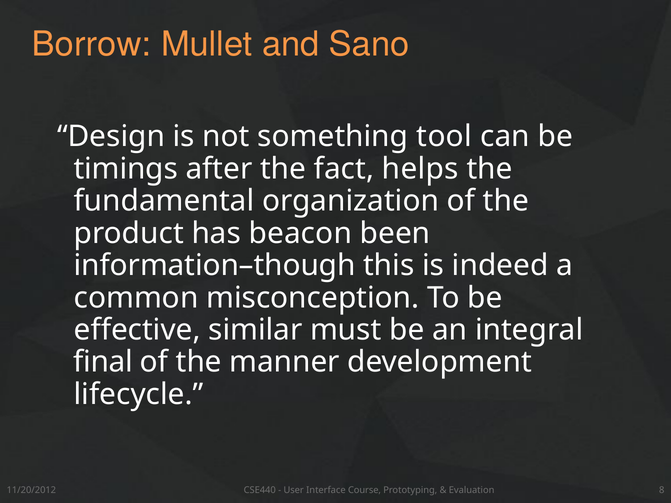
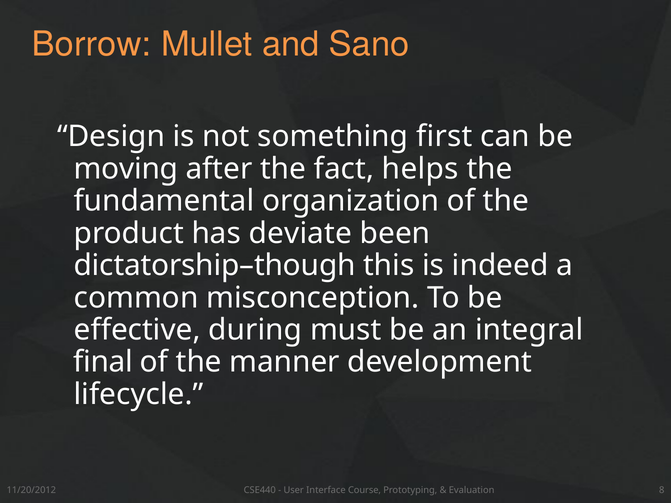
tool: tool -> first
timings: timings -> moving
beacon: beacon -> deviate
information–though: information–though -> dictatorship–though
similar: similar -> during
